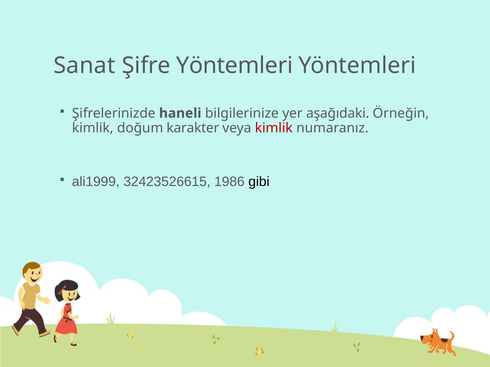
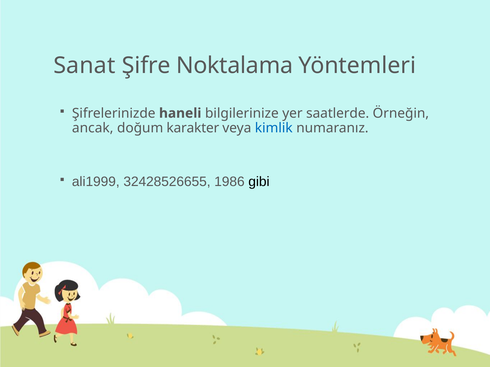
Şifre Yöntemleri: Yöntemleri -> Noktalama
aşağıdaki: aşağıdaki -> saatlerde
kimlik at (93, 128): kimlik -> ancak
kimlik at (274, 128) colour: red -> blue
32423526615: 32423526615 -> 32428526655
